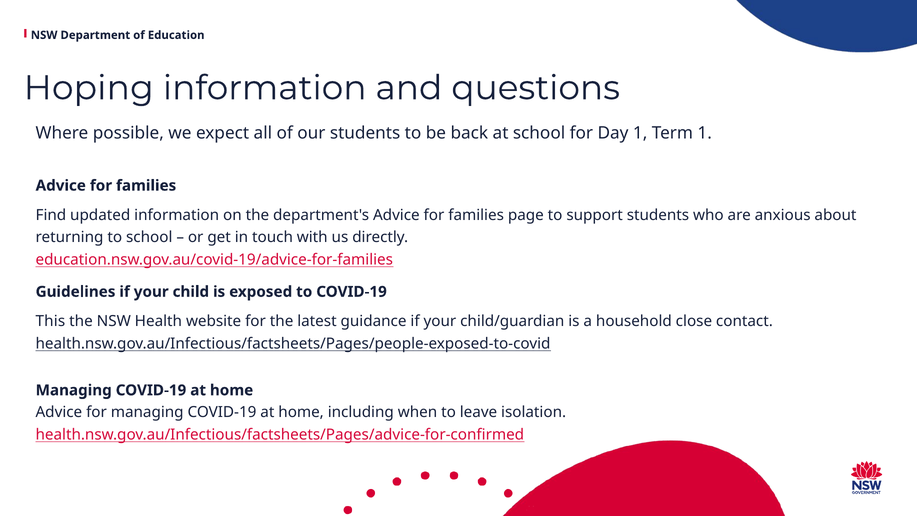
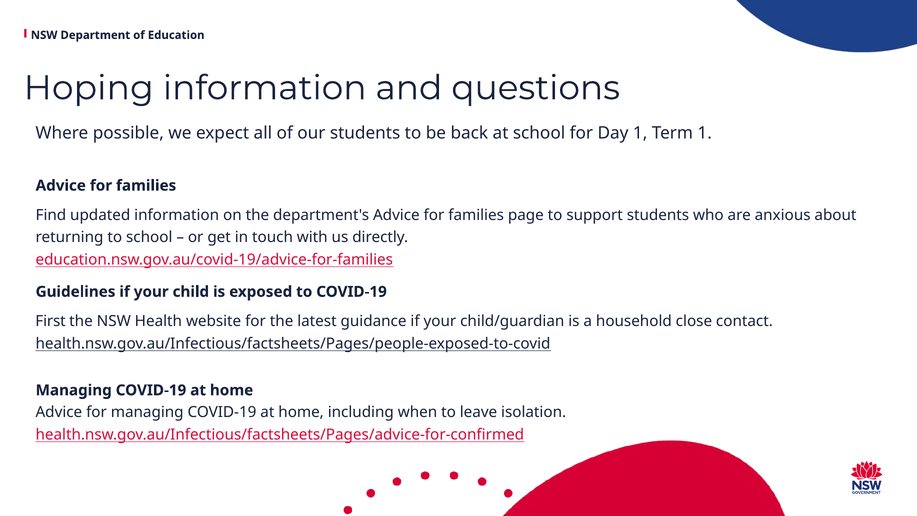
This: This -> First
